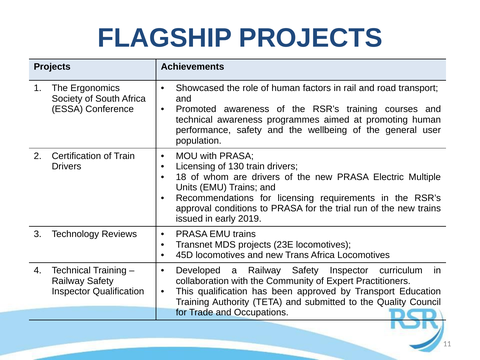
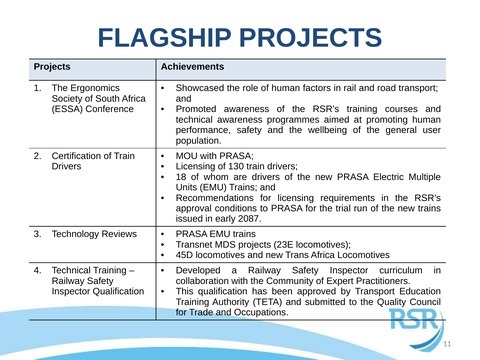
2019: 2019 -> 2087
